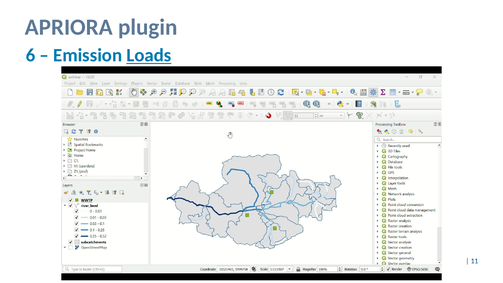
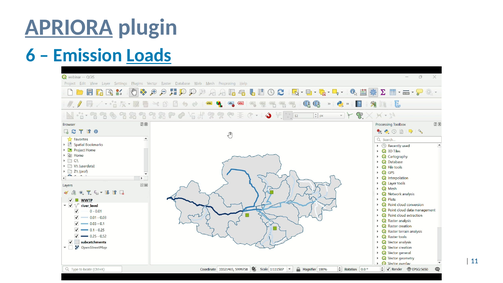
APRIORA underline: none -> present
